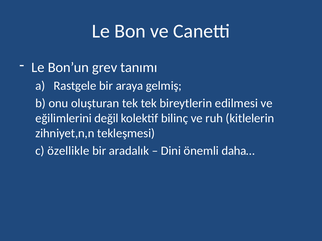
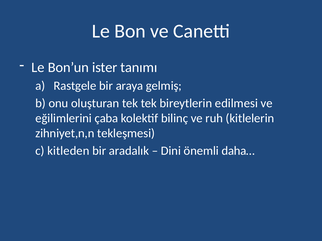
grev: grev -> ister
değil: değil -> çaba
özellikle: özellikle -> kitleden
